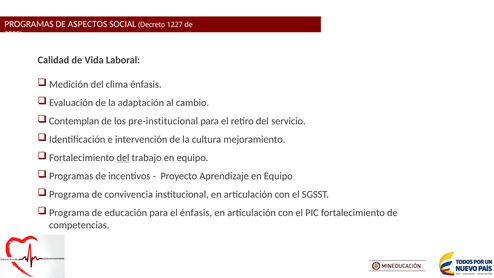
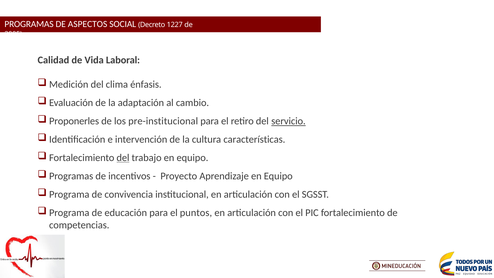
Contemplan: Contemplan -> Proponerles
servicio underline: none -> present
mejoramiento: mejoramiento -> características
el énfasis: énfasis -> puntos
